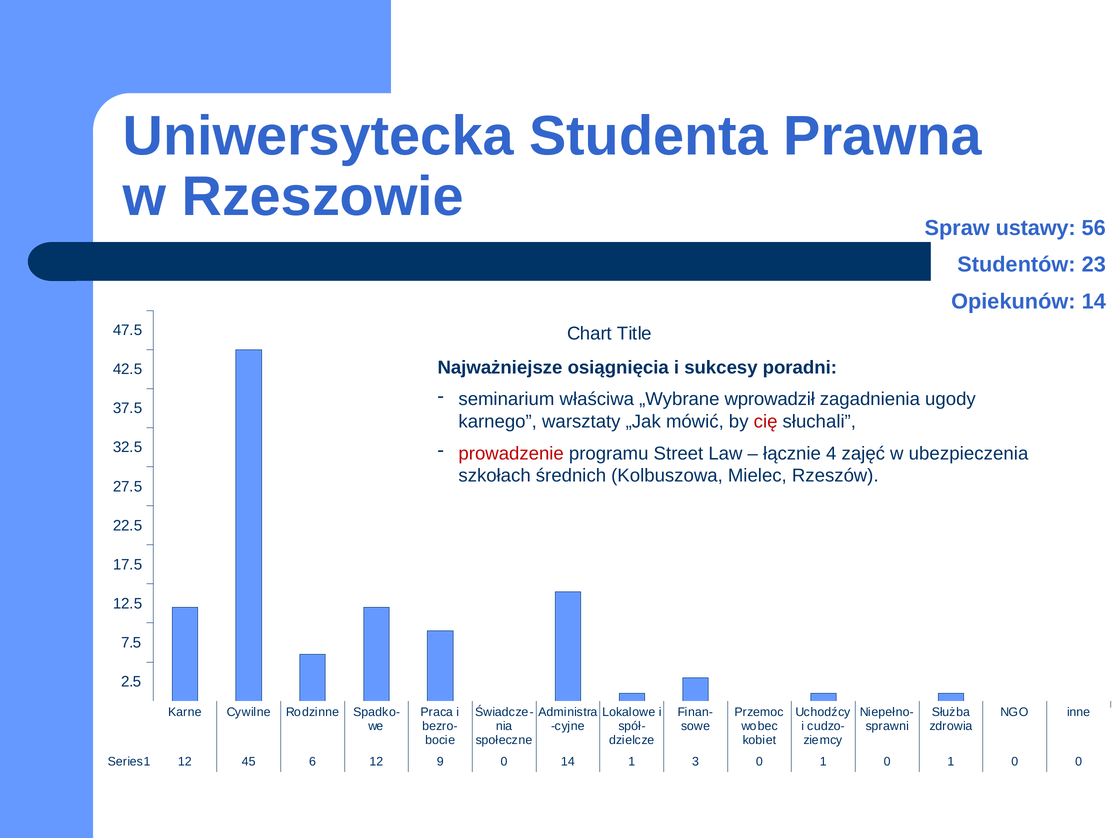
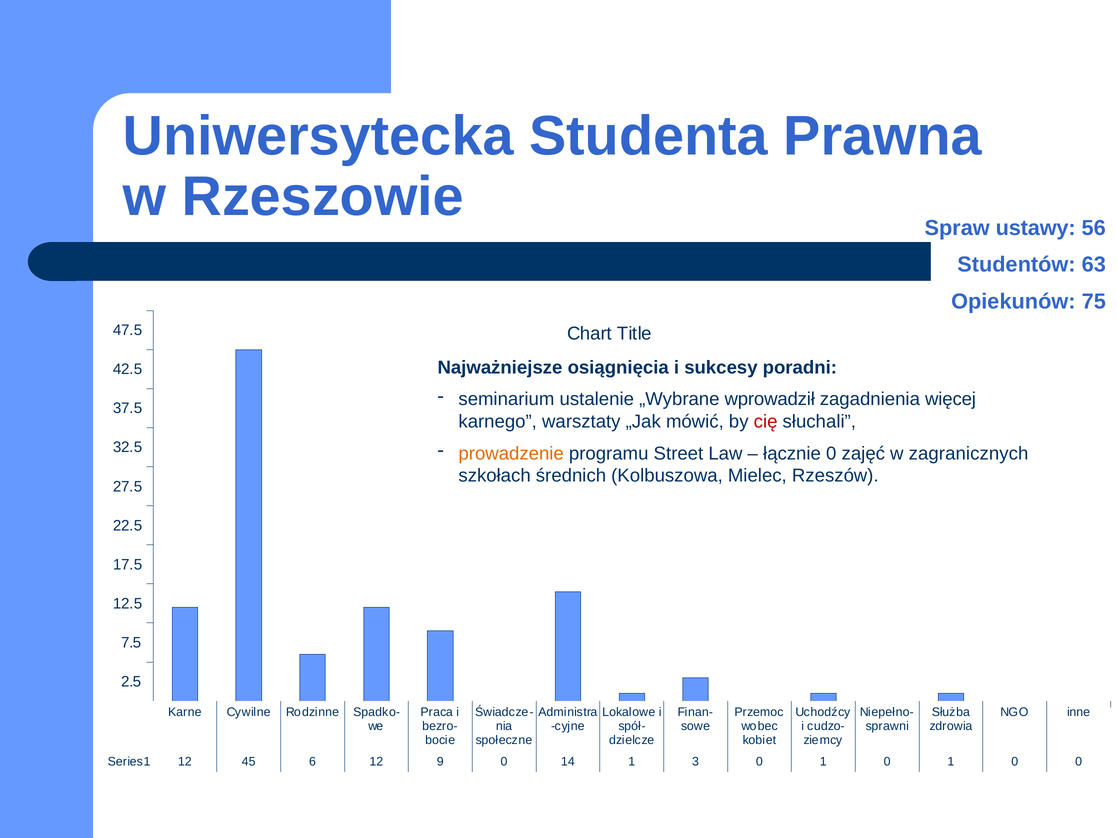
23: 23 -> 63
Opiekunów 14: 14 -> 75
właściwa: właściwa -> ustalenie
ugody: ugody -> więcej
prowadzenie colour: red -> orange
łącznie 4: 4 -> 0
ubezpieczenia: ubezpieczenia -> zagranicznych
